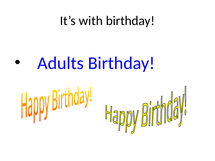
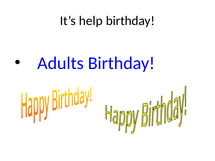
with: with -> help
